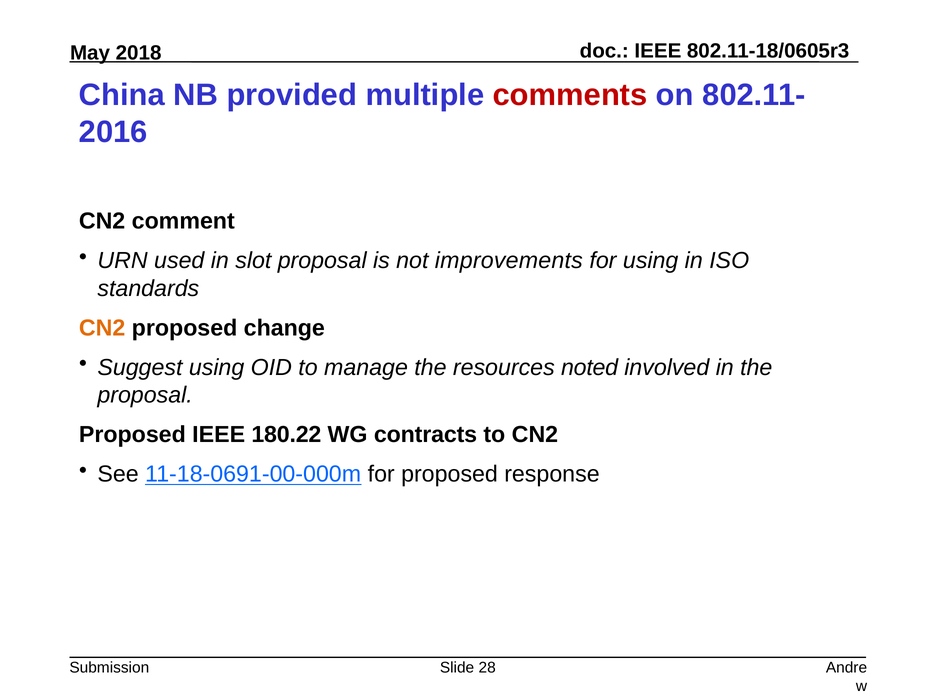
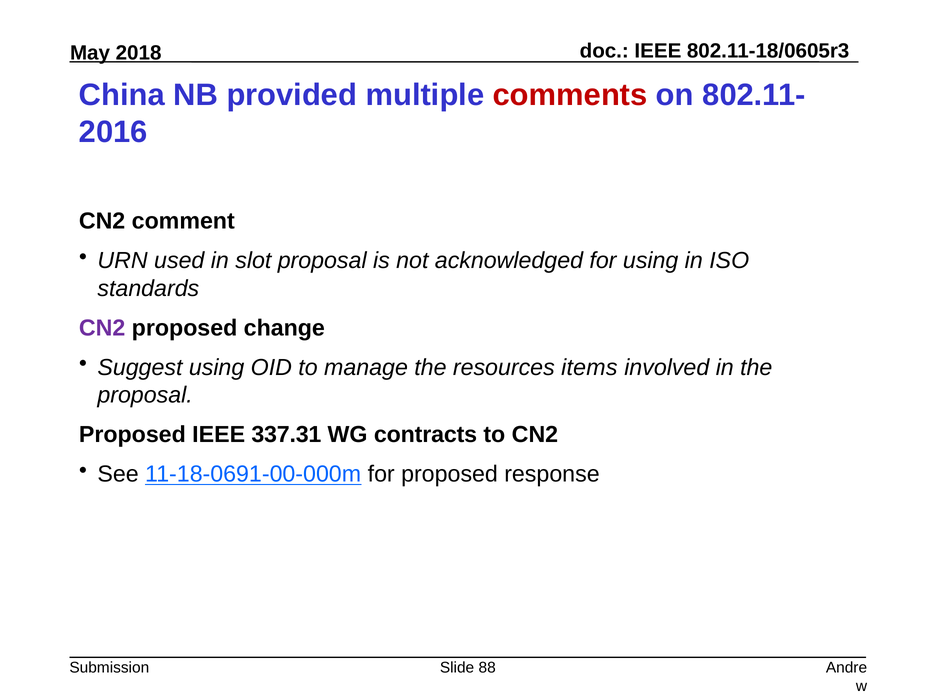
improvements: improvements -> acknowledged
CN2 at (102, 328) colour: orange -> purple
noted: noted -> items
180.22: 180.22 -> 337.31
28: 28 -> 88
